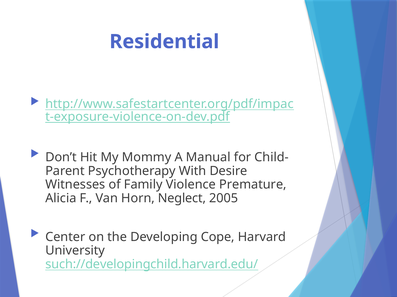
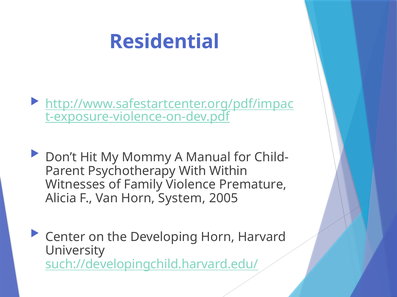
Desire: Desire -> Within
Neglect: Neglect -> System
Developing Cope: Cope -> Horn
